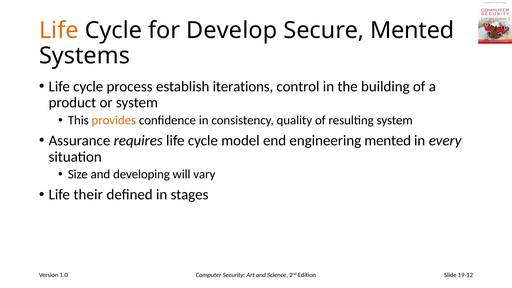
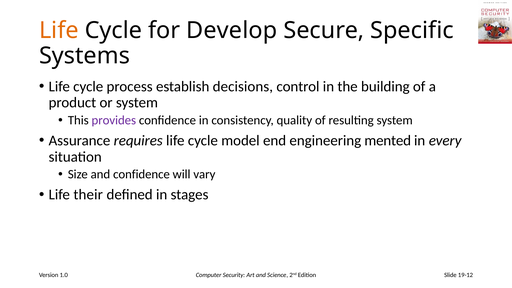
Secure Mented: Mented -> Specific
iterations: iterations -> decisions
provides colour: orange -> purple
and developing: developing -> confidence
